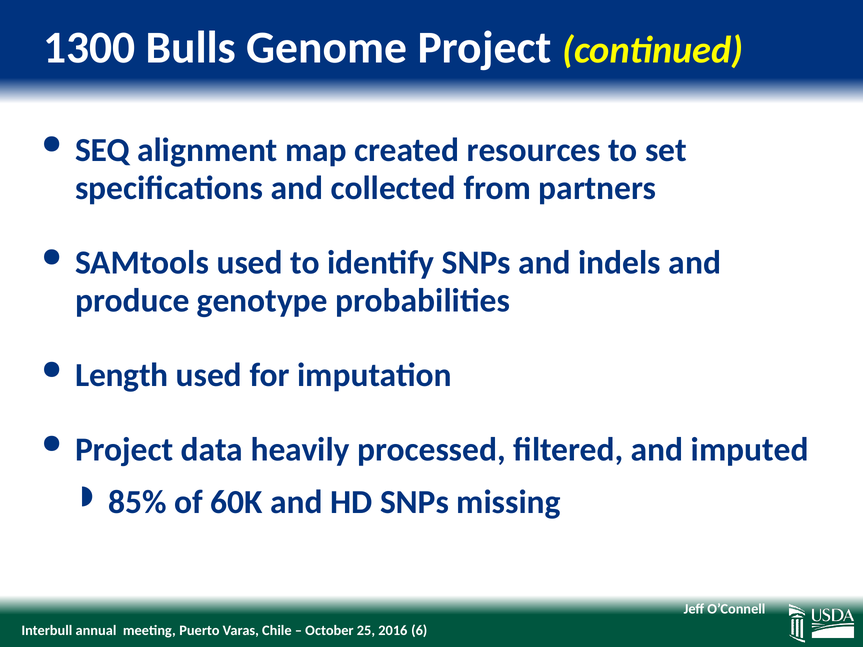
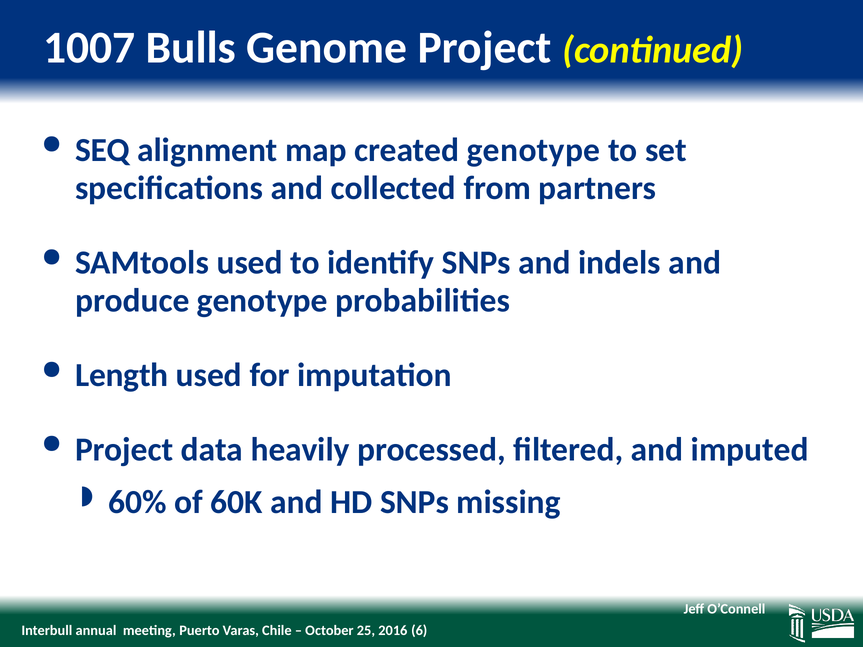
1300: 1300 -> 1007
created resources: resources -> genotype
85%: 85% -> 60%
